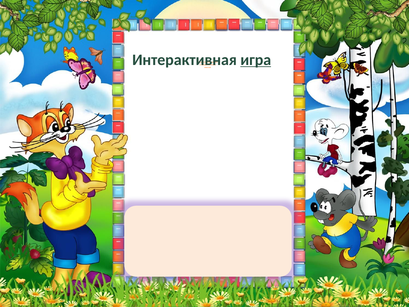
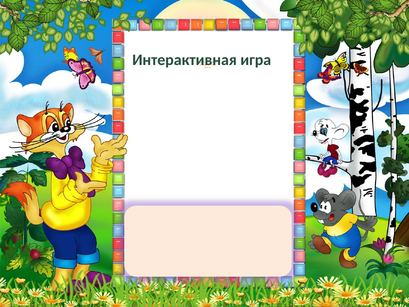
игра underline: present -> none
